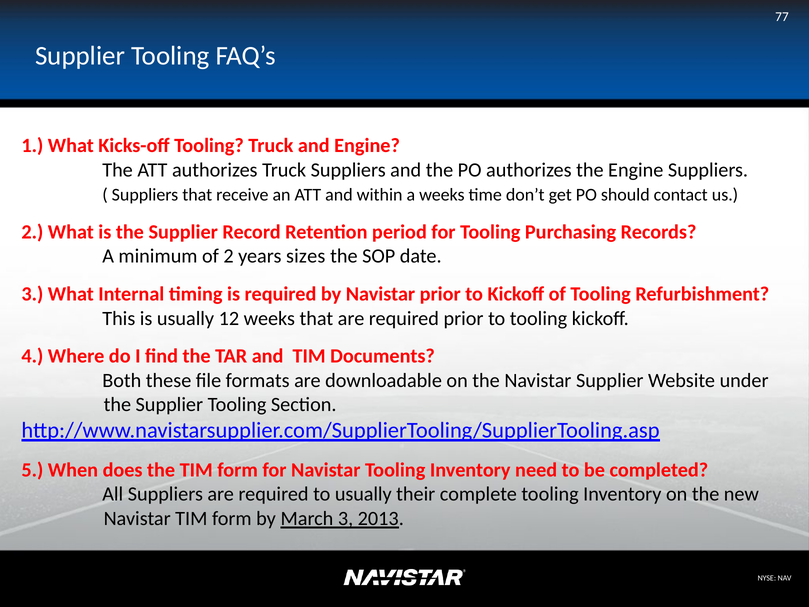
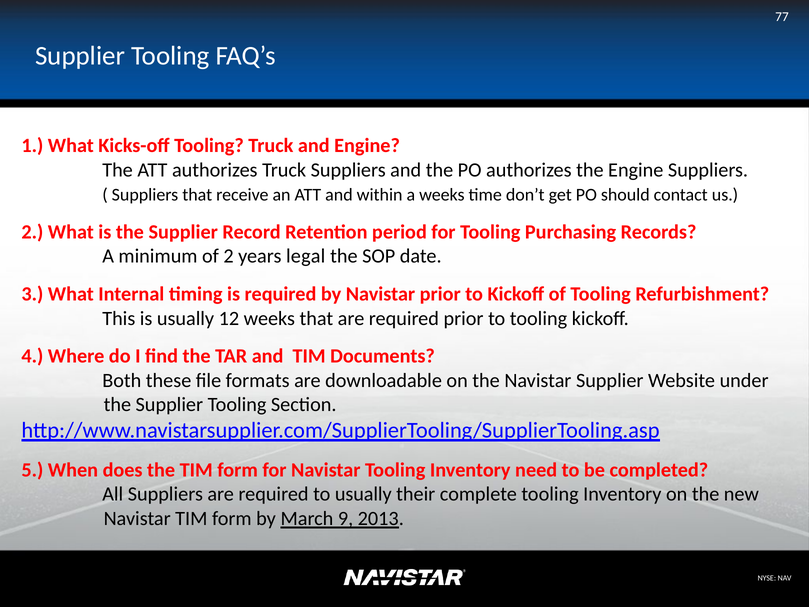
sizes: sizes -> legal
March 3: 3 -> 9
